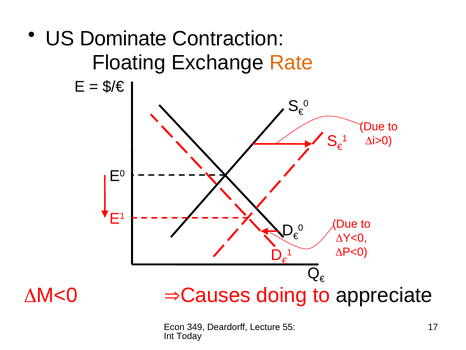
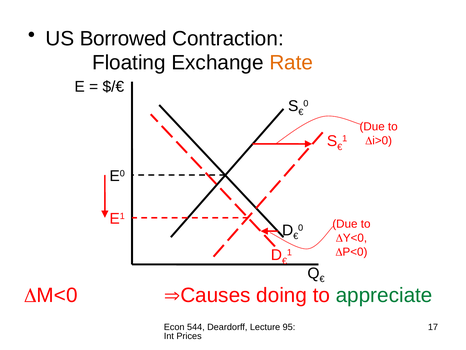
Dominate: Dominate -> Borrowed
appreciate colour: black -> green
349: 349 -> 544
55: 55 -> 95
Today: Today -> Prices
